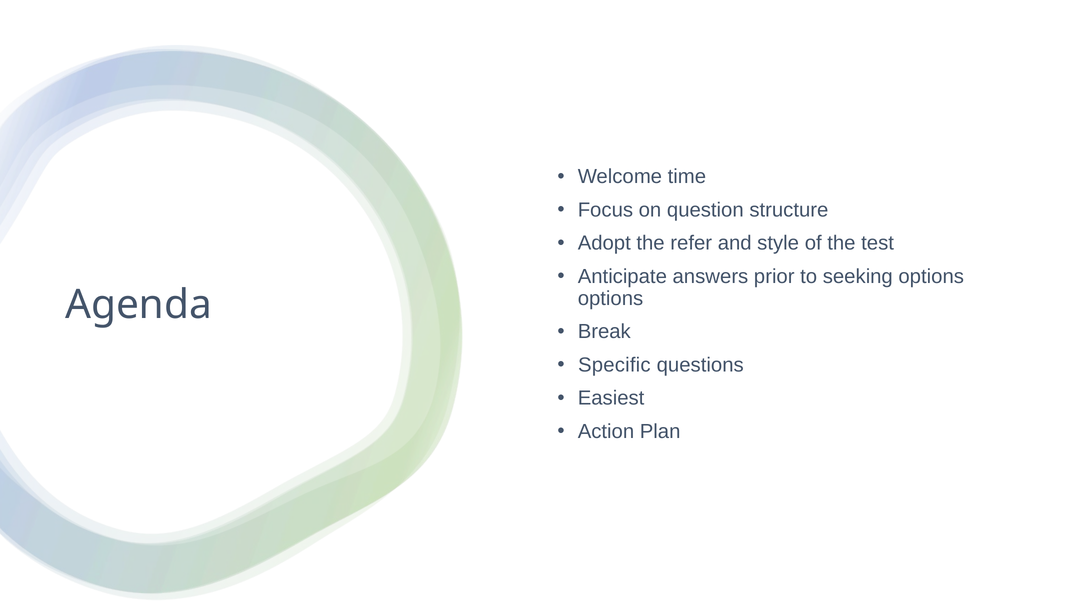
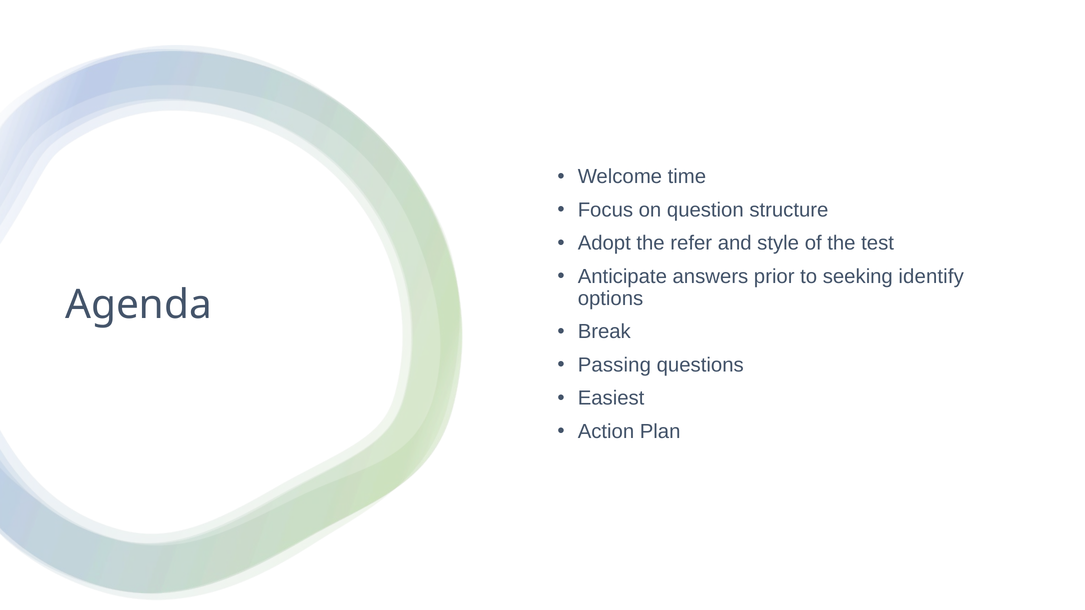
seeking options: options -> identify
Specific: Specific -> Passing
